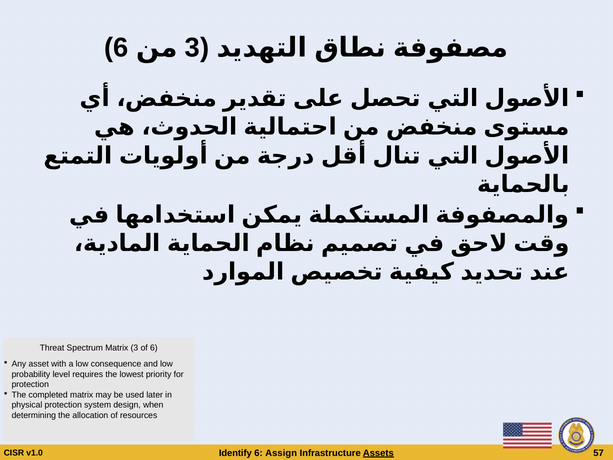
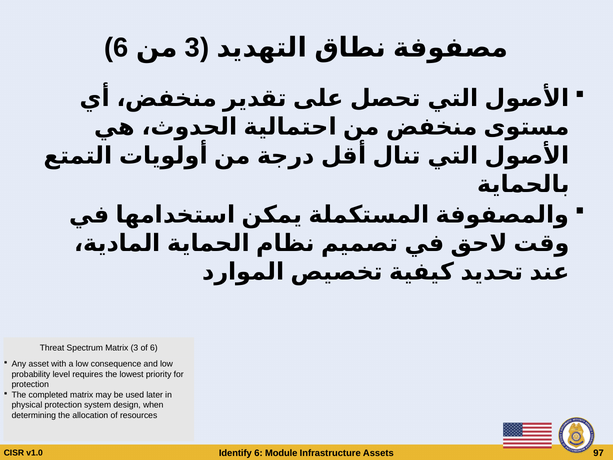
Assign: Assign -> Module
Assets underline: present -> none
57: 57 -> 97
